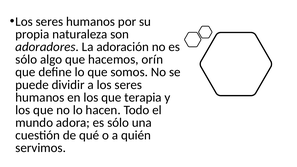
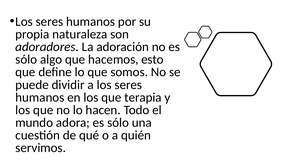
orín: orín -> esto
